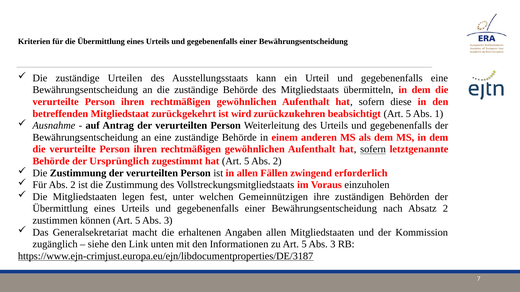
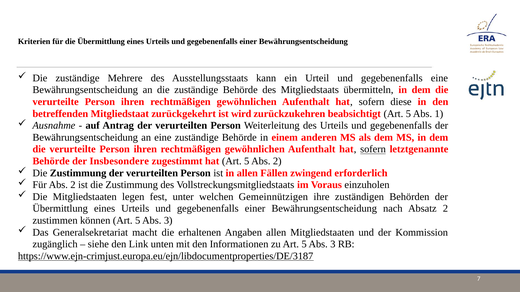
Urteilen: Urteilen -> Mehrere
Ursprünglich: Ursprünglich -> Insbesondere
